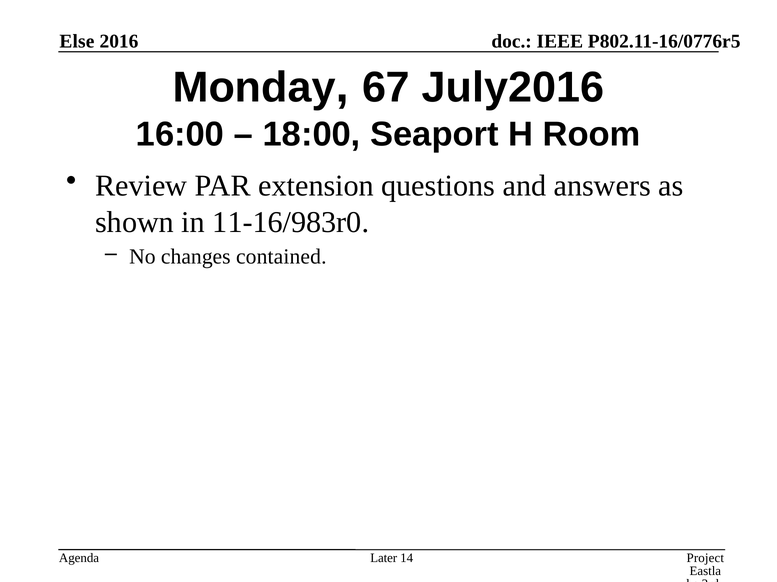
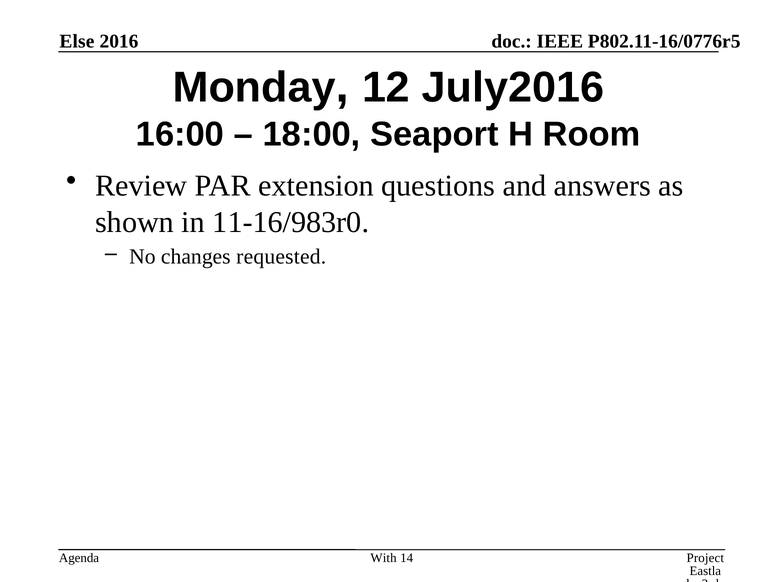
67: 67 -> 12
contained: contained -> requested
Later: Later -> With
